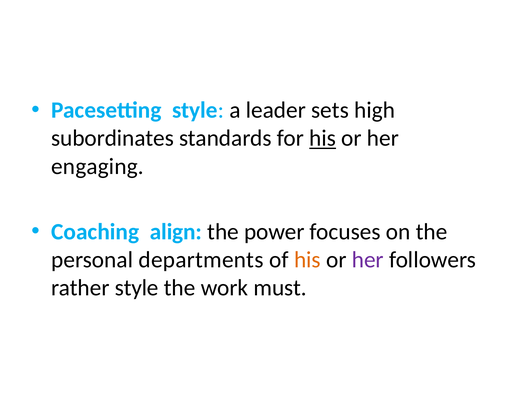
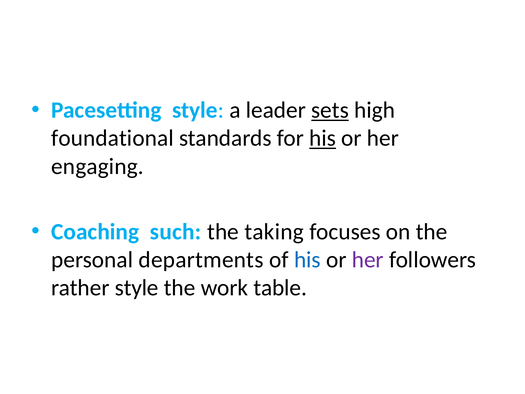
sets underline: none -> present
subordinates: subordinates -> foundational
align: align -> such
power: power -> taking
his at (307, 260) colour: orange -> blue
must: must -> table
